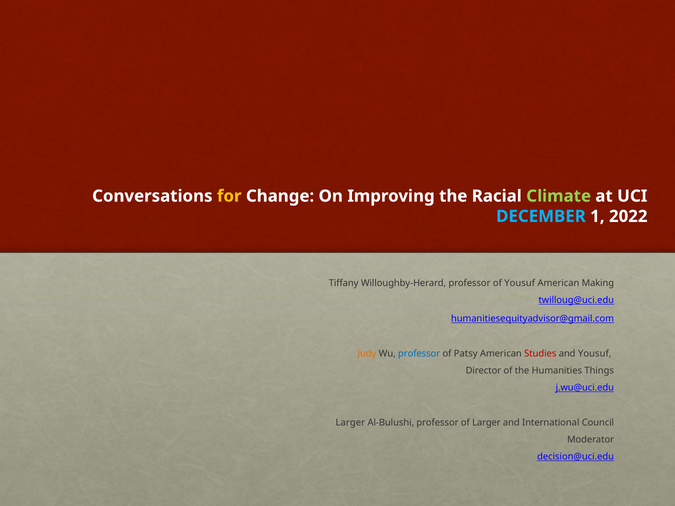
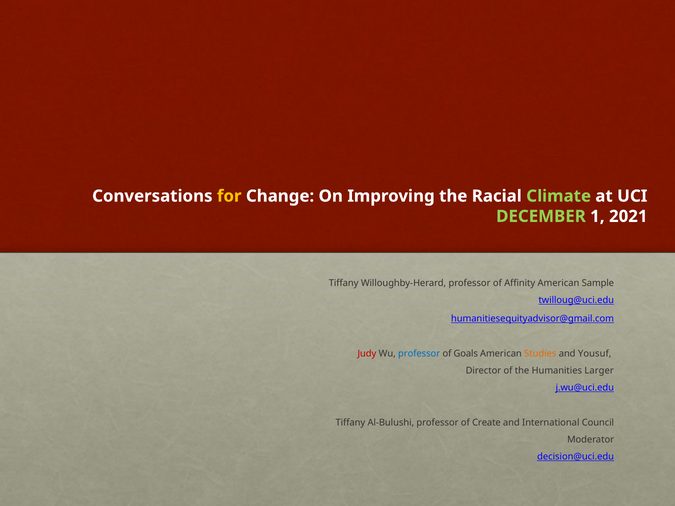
DECEMBER colour: light blue -> light green
2022: 2022 -> 2021
of Yousuf: Yousuf -> Affinity
Making: Making -> Sample
Judy colour: orange -> red
Patsy: Patsy -> Goals
Studies colour: red -> orange
Things: Things -> Larger
Larger at (350, 423): Larger -> Tiffany
of Larger: Larger -> Create
